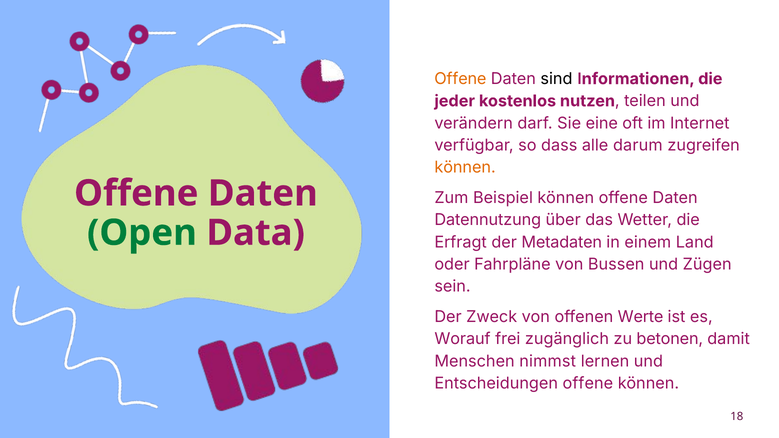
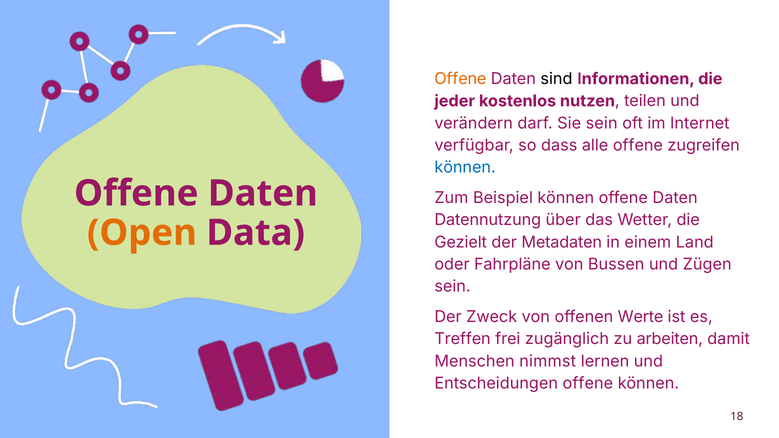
Sie eine: eine -> sein
alle darum: darum -> offene
können at (465, 168) colour: orange -> blue
Open colour: green -> orange
Erfragt: Erfragt -> Gezielt
Worauf: Worauf -> Treffen
betonen: betonen -> arbeiten
